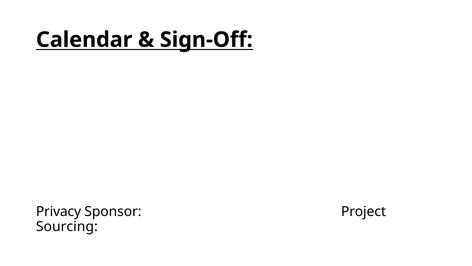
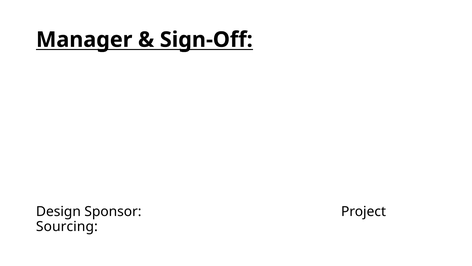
Calendar: Calendar -> Manager
Privacy: Privacy -> Design
